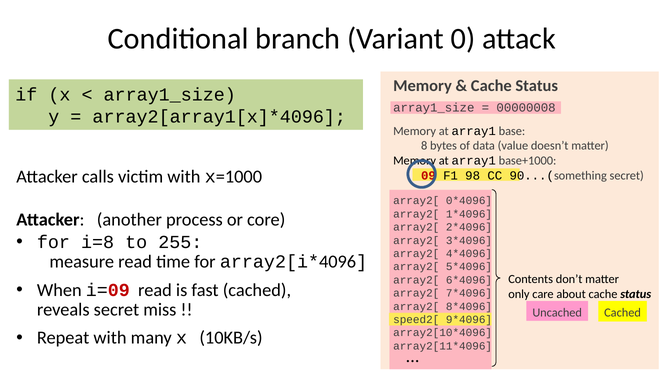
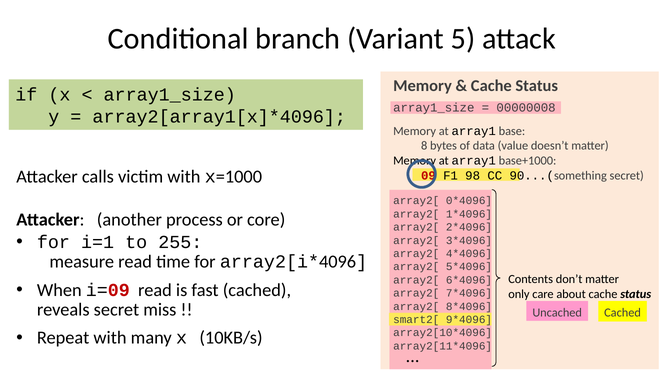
0: 0 -> 5
i=8: i=8 -> i=1
speed2[: speed2[ -> smart2[
